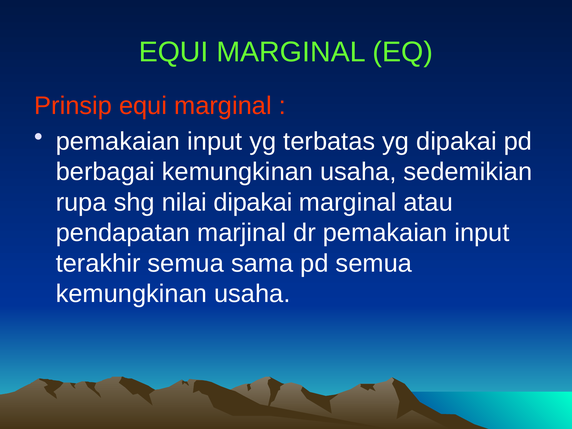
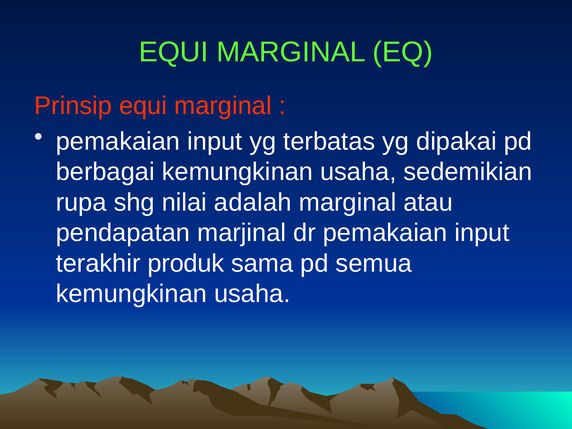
nilai dipakai: dipakai -> adalah
terakhir semua: semua -> produk
